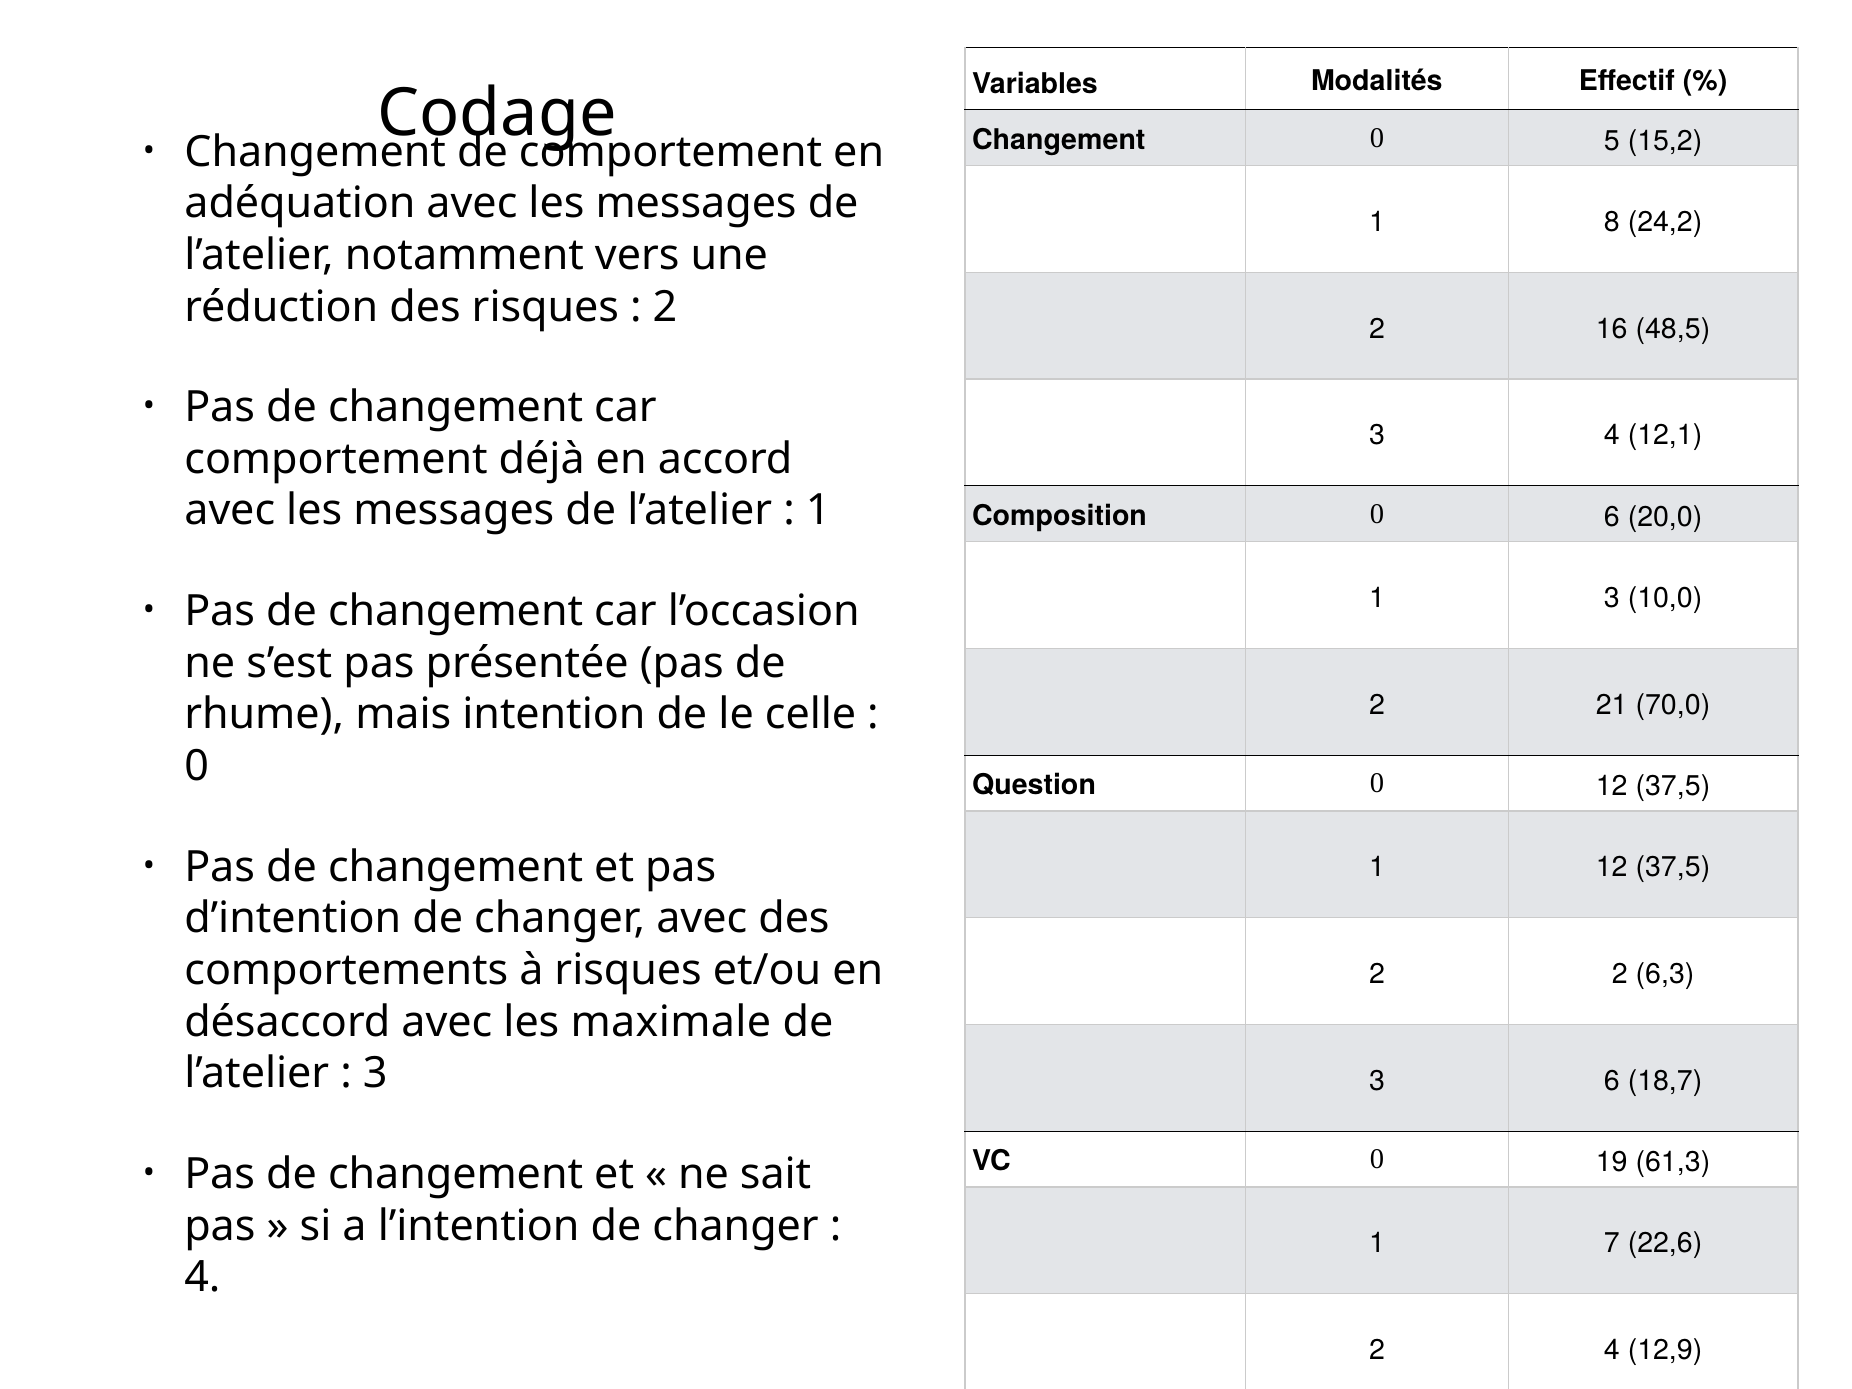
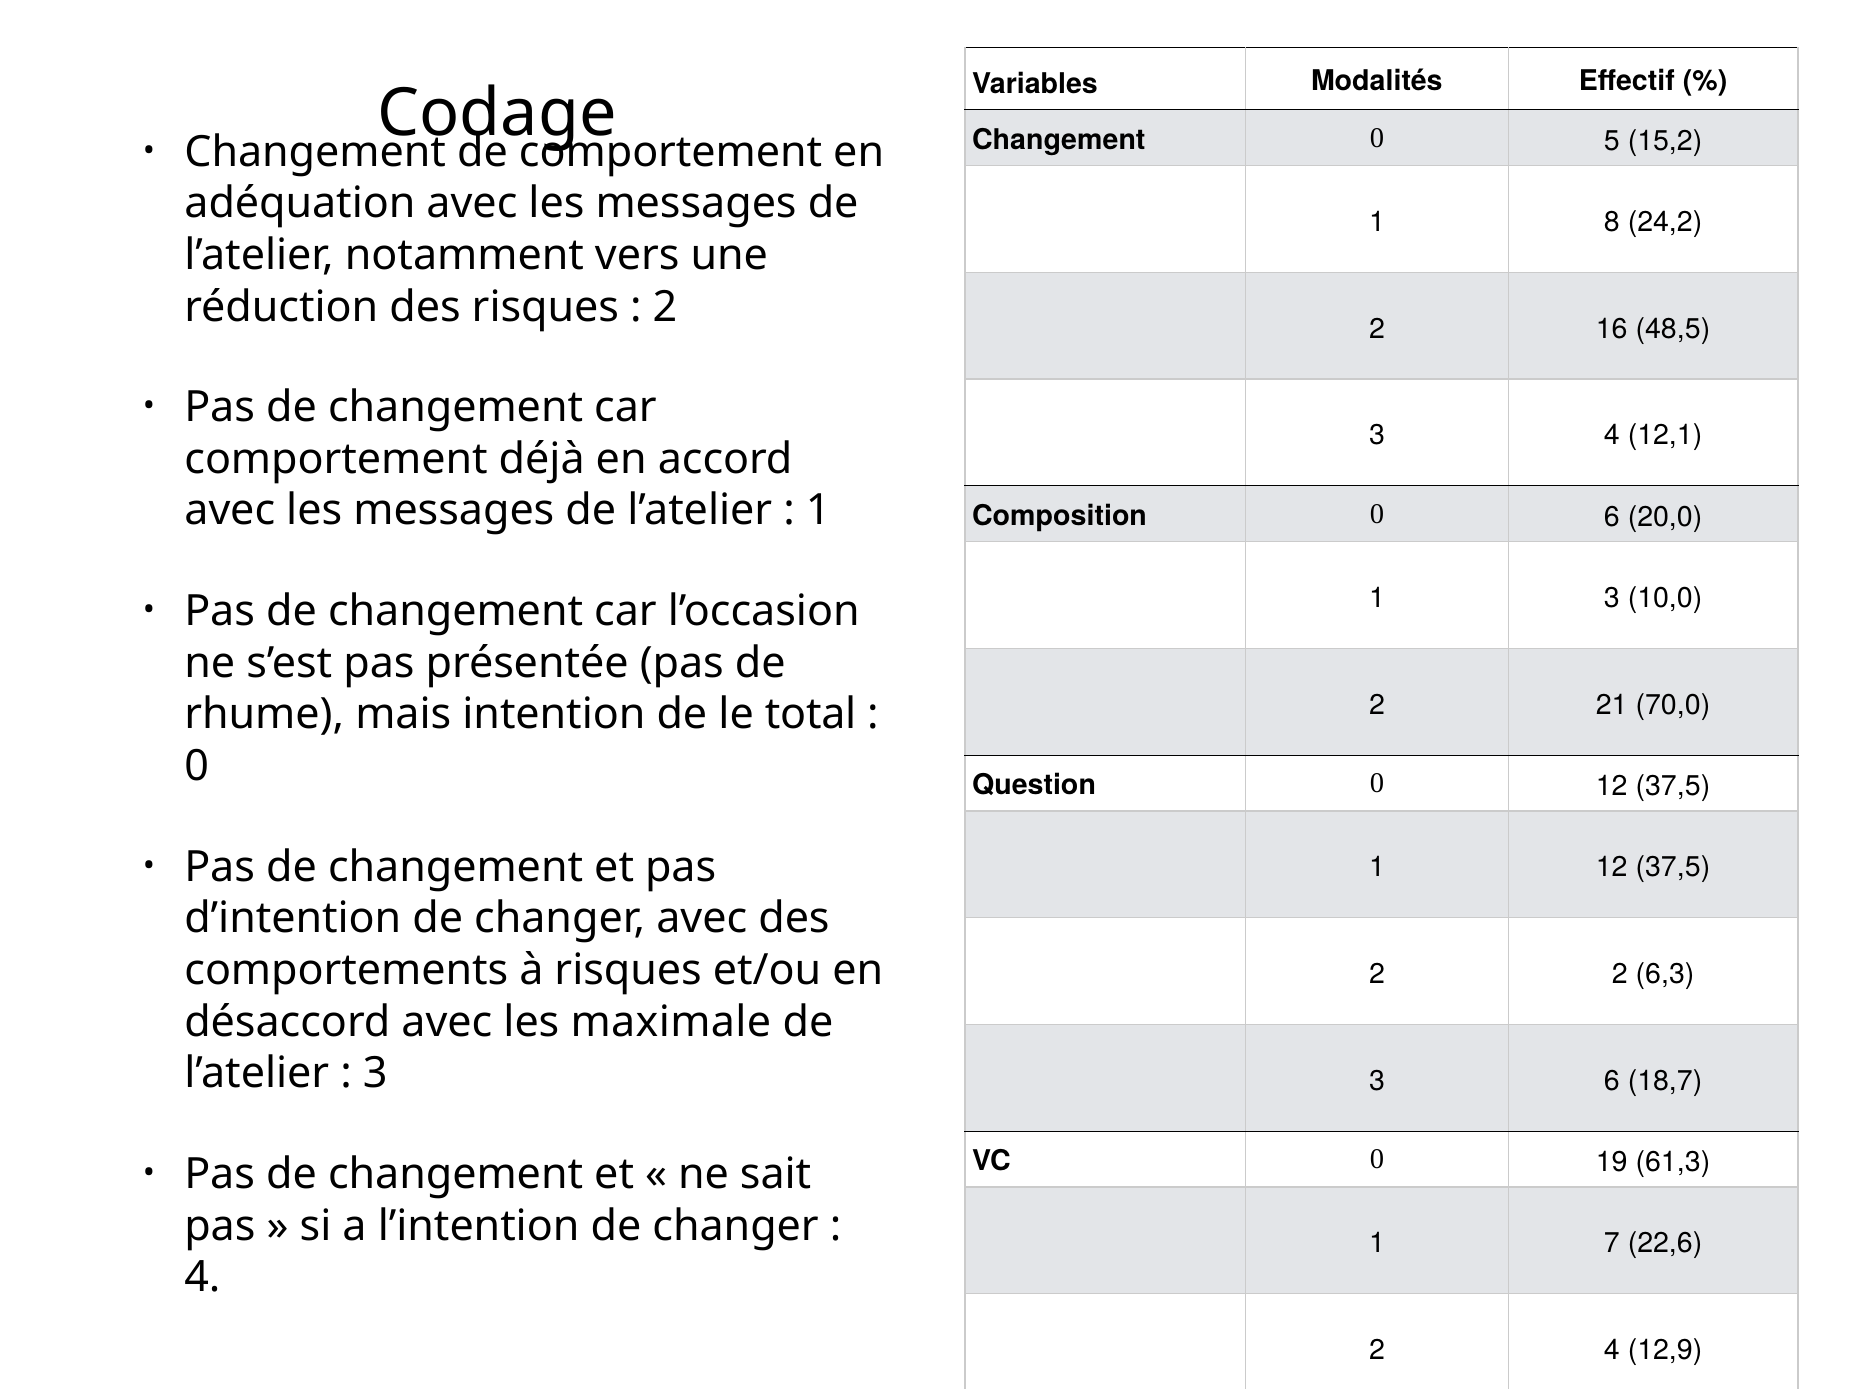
celle: celle -> total
